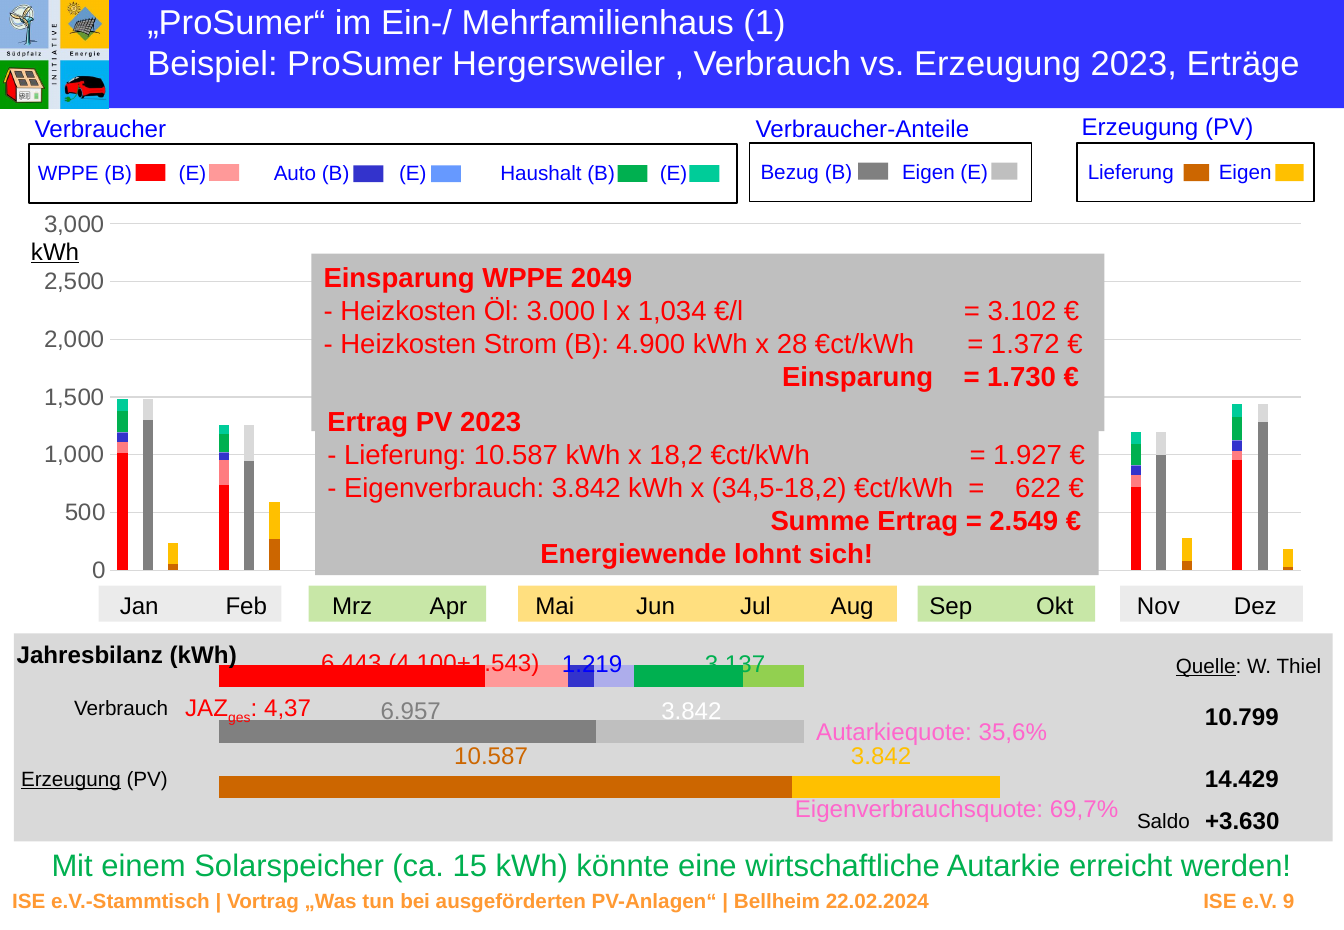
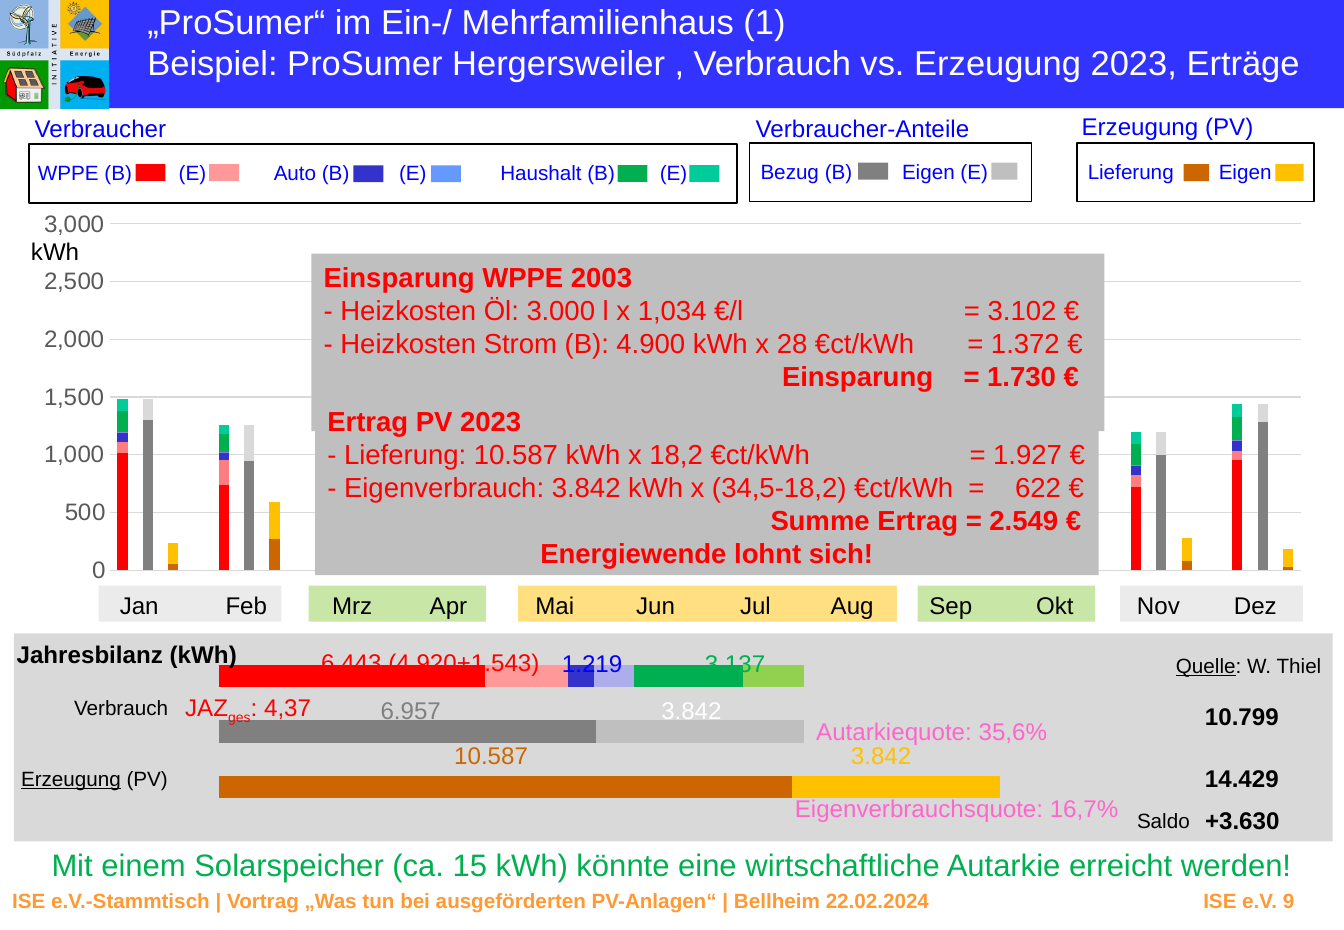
kWh at (55, 252) underline: present -> none
2049: 2049 -> 2003
4.100+1.543: 4.100+1.543 -> 4.920+1.543
69,7%: 69,7% -> 16,7%
